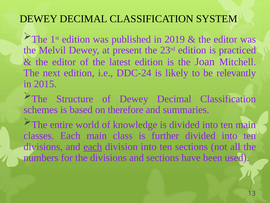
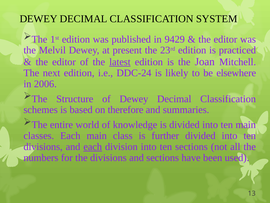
2019: 2019 -> 9429
latest underline: none -> present
relevantly: relevantly -> elsewhere
2015: 2015 -> 2006
